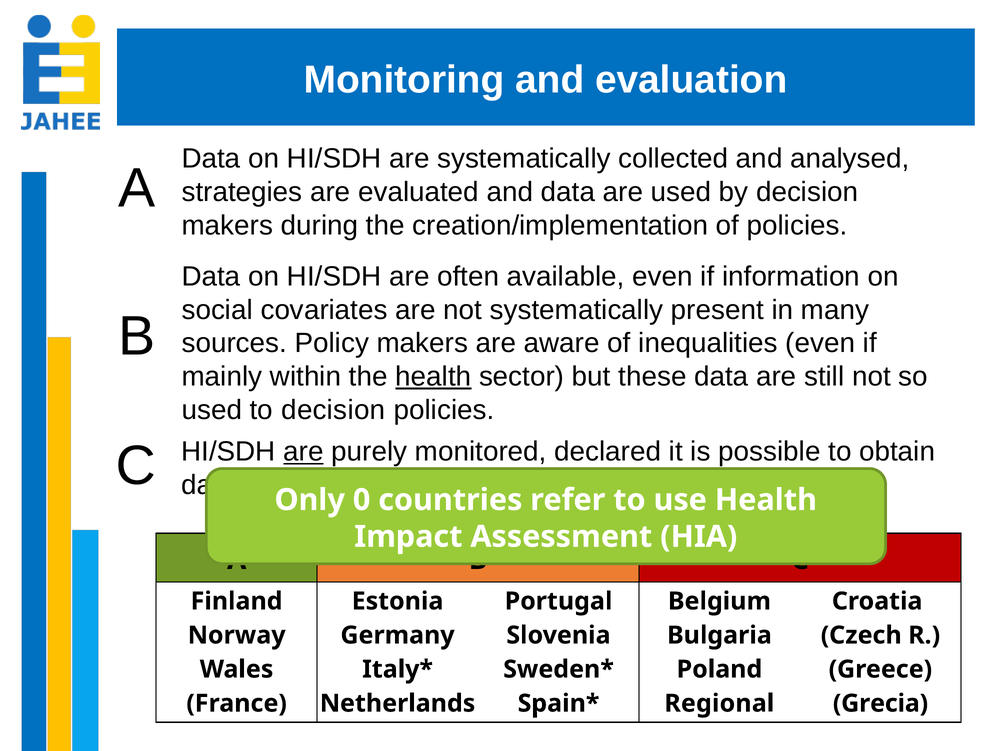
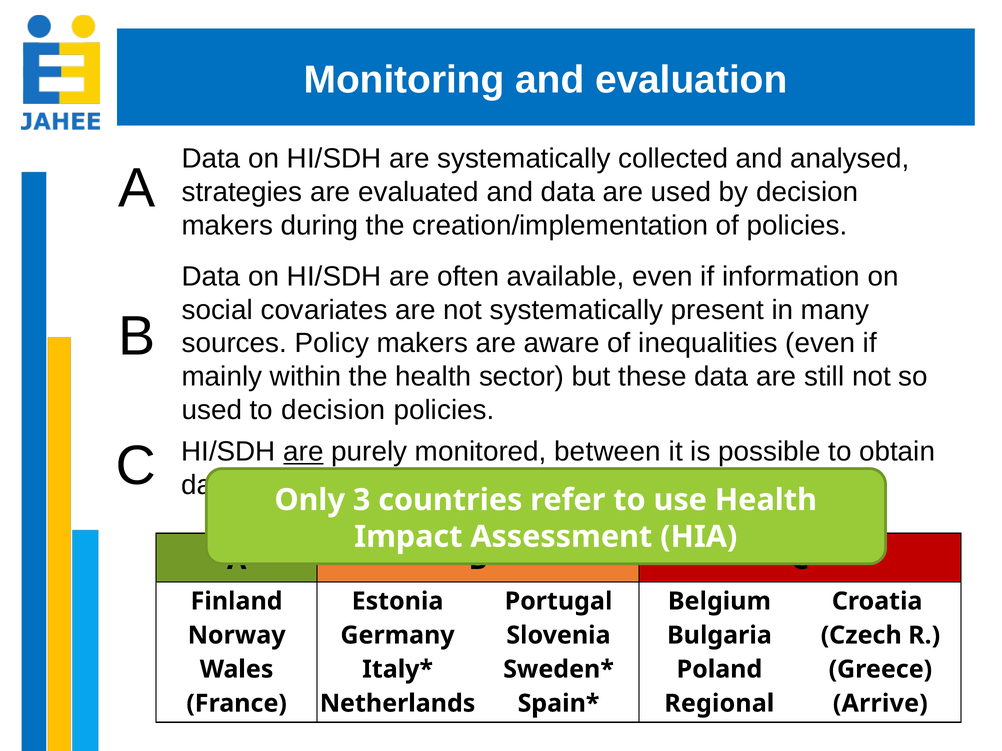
health at (433, 377) underline: present -> none
declared: declared -> between
0: 0 -> 3
Grecia: Grecia -> Arrive
